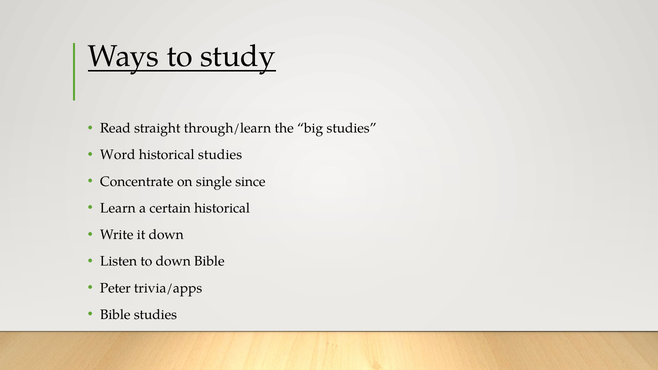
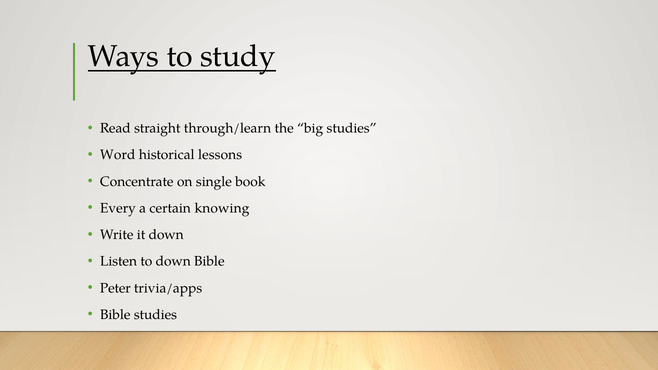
historical studies: studies -> lessons
since: since -> book
Learn: Learn -> Every
certain historical: historical -> knowing
